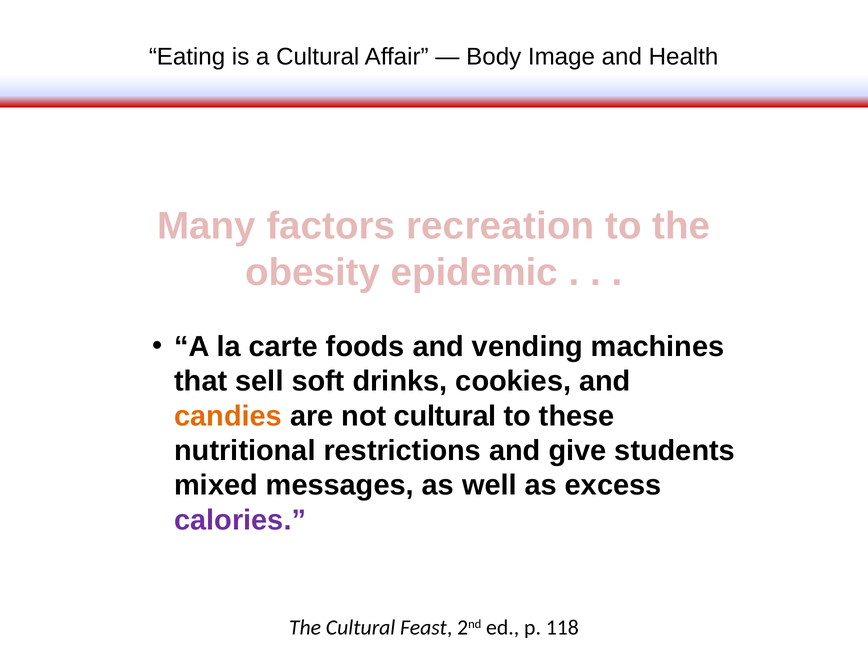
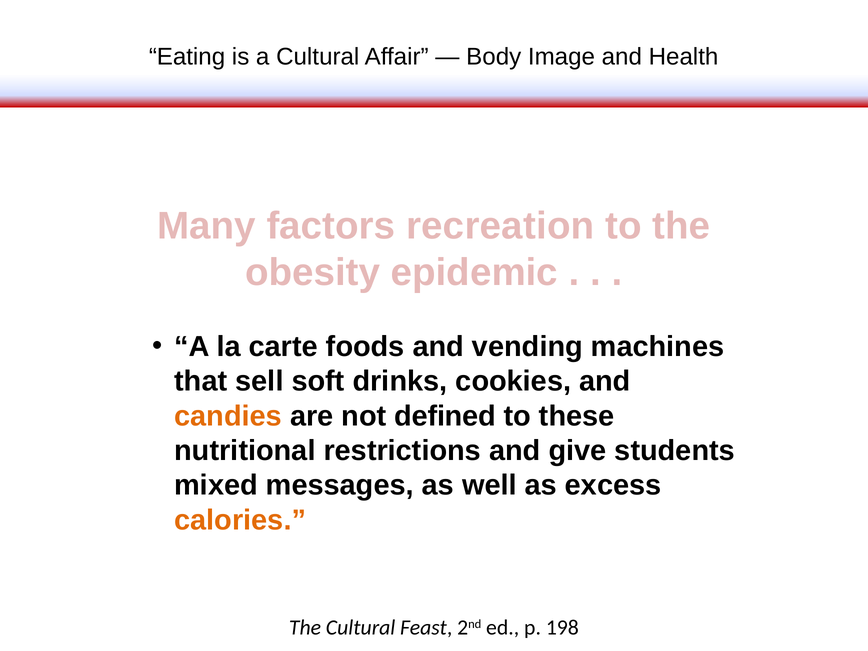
not cultural: cultural -> defined
calories colour: purple -> orange
118: 118 -> 198
